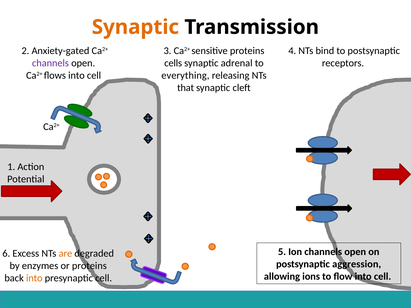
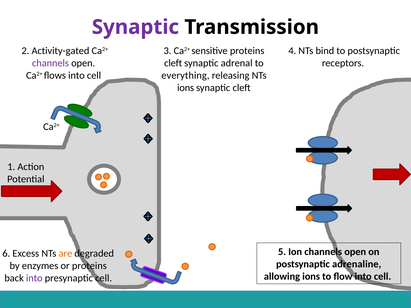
Synaptic at (135, 27) colour: orange -> purple
Anxiety-gated: Anxiety-gated -> Activity-gated
cells at (173, 63): cells -> cleft
that at (186, 88): that -> ions
aggression: aggression -> adrenaline
into at (34, 278) colour: orange -> purple
